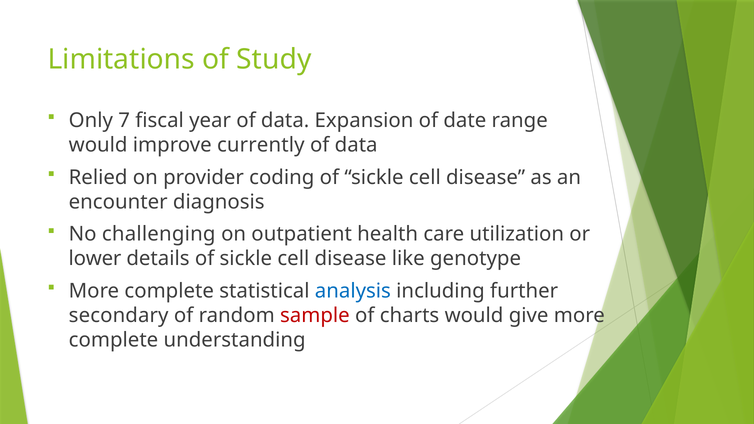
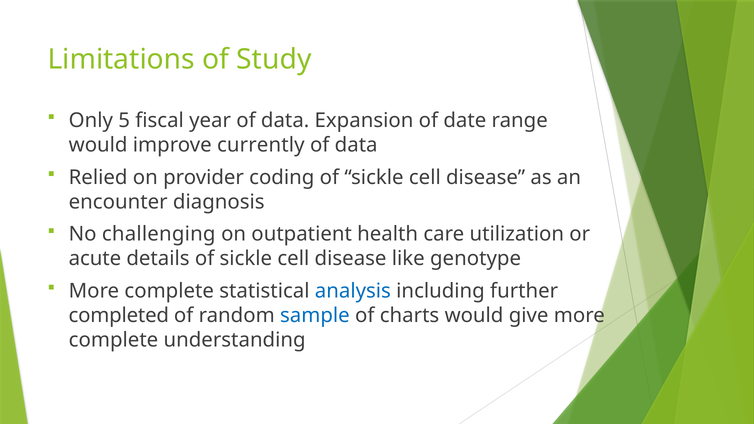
7: 7 -> 5
lower: lower -> acute
secondary: secondary -> completed
sample colour: red -> blue
